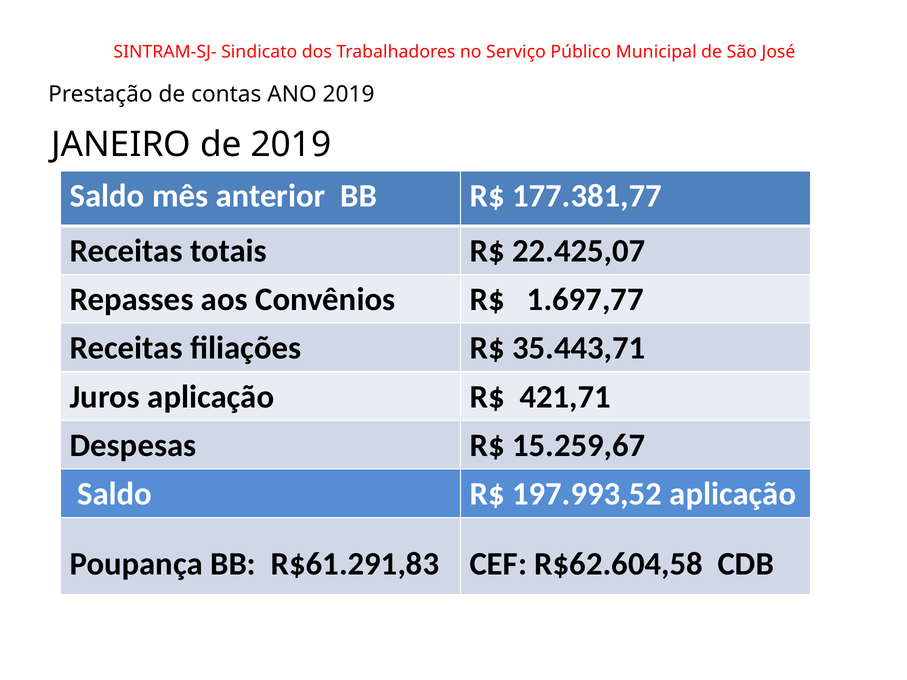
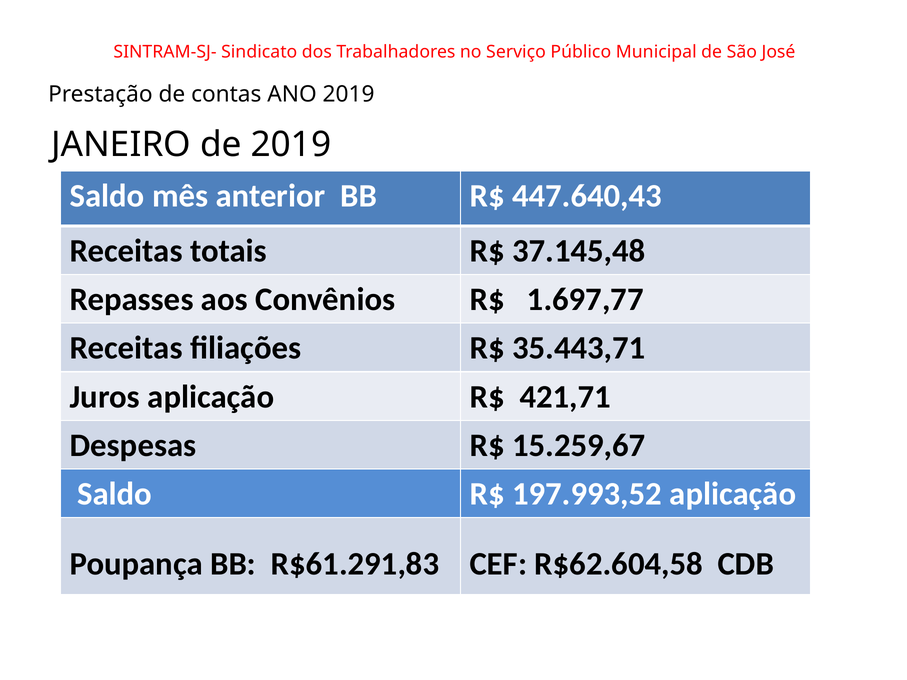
177.381,77: 177.381,77 -> 447.640,43
22.425,07: 22.425,07 -> 37.145,48
